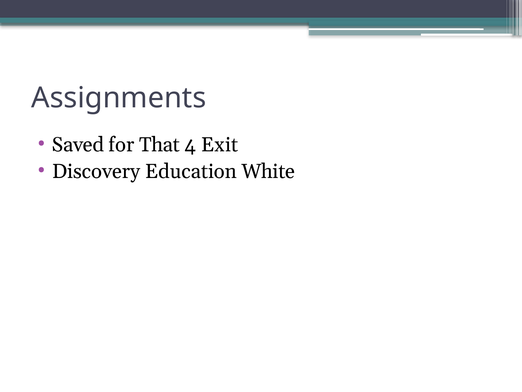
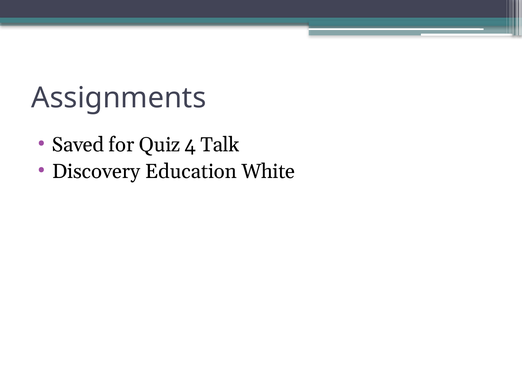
That: That -> Quiz
Exit: Exit -> Talk
